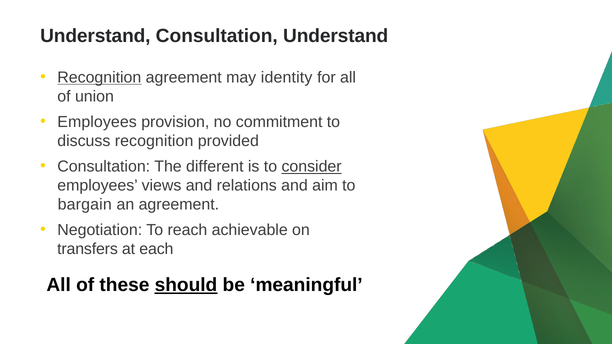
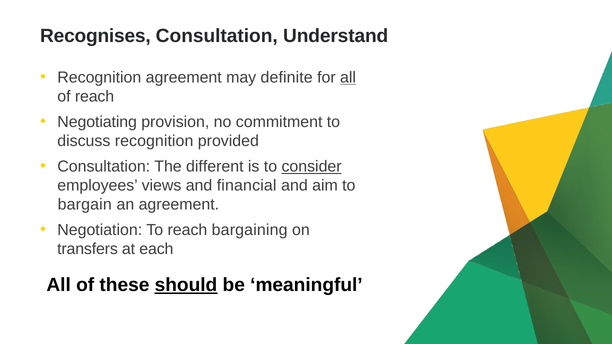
Understand at (95, 36): Understand -> Recognises
Recognition at (99, 77) underline: present -> none
identity: identity -> definite
all at (348, 77) underline: none -> present
of union: union -> reach
Employees at (97, 122): Employees -> Negotiating
relations: relations -> financial
achievable: achievable -> bargaining
